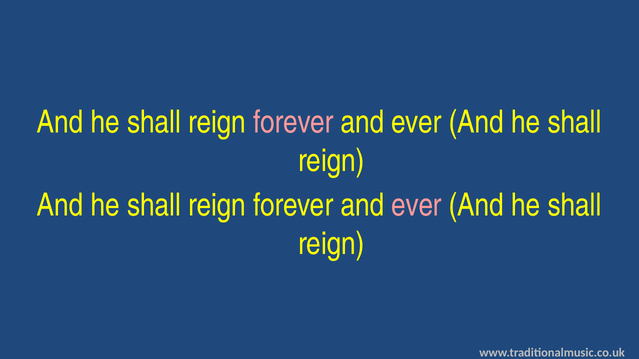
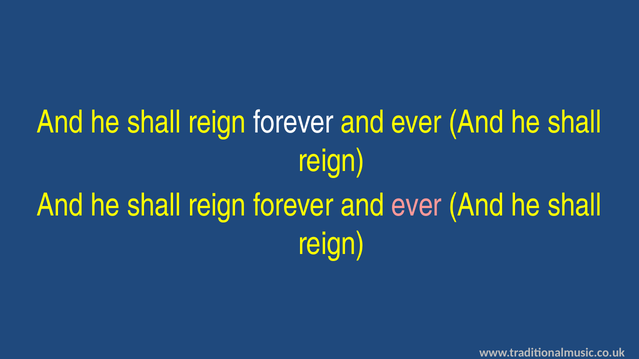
forever at (293, 122) colour: pink -> white
